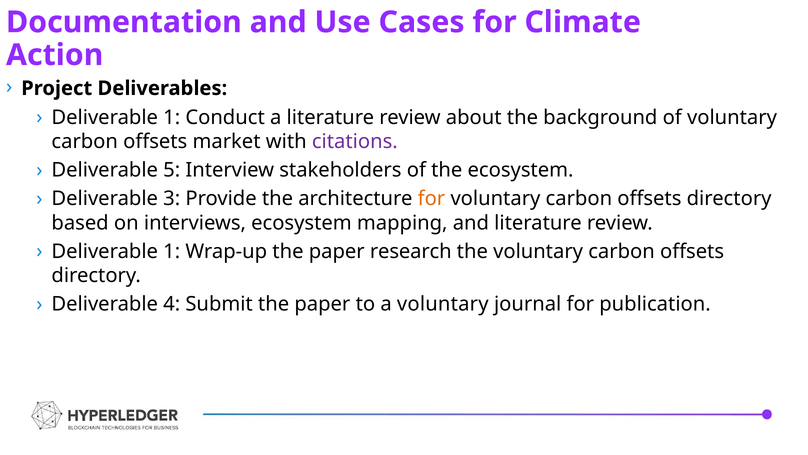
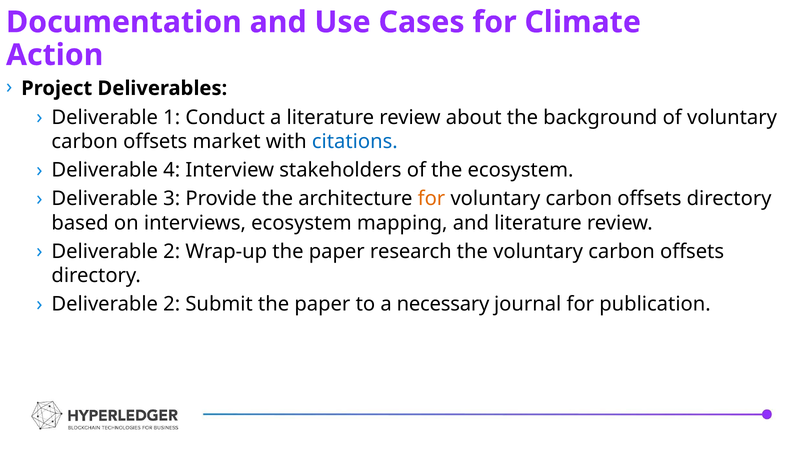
citations colour: purple -> blue
5: 5 -> 4
1 at (172, 251): 1 -> 2
4 at (172, 304): 4 -> 2
a voluntary: voluntary -> necessary
